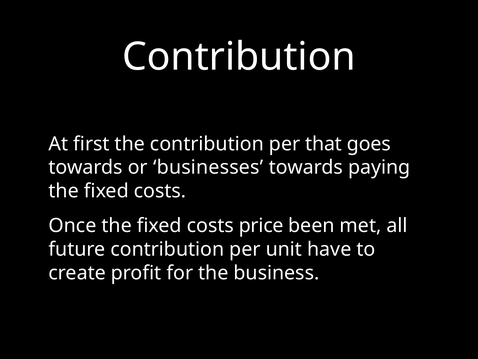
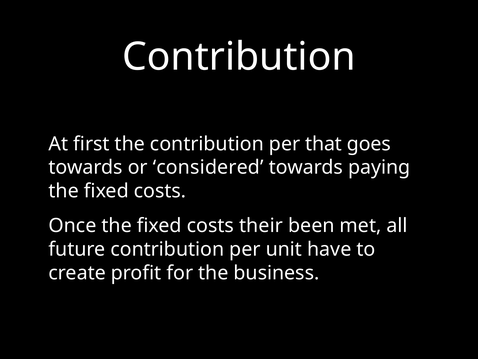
businesses: businesses -> considered
price: price -> their
